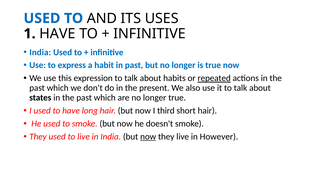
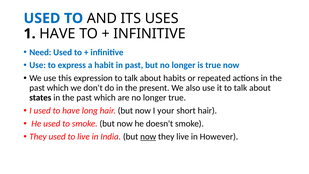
India at (40, 52): India -> Need
repeated underline: present -> none
third: third -> your
